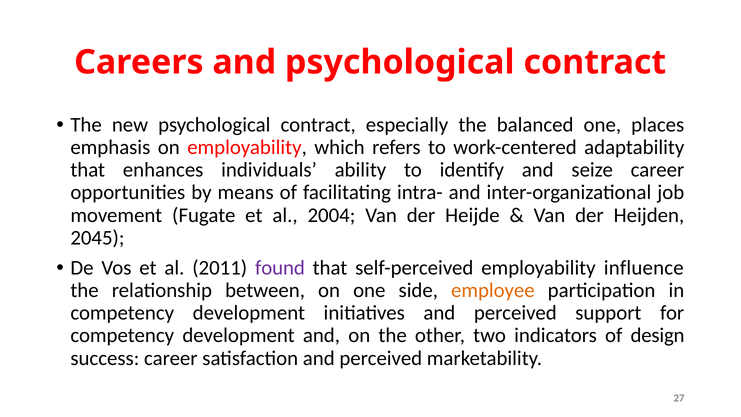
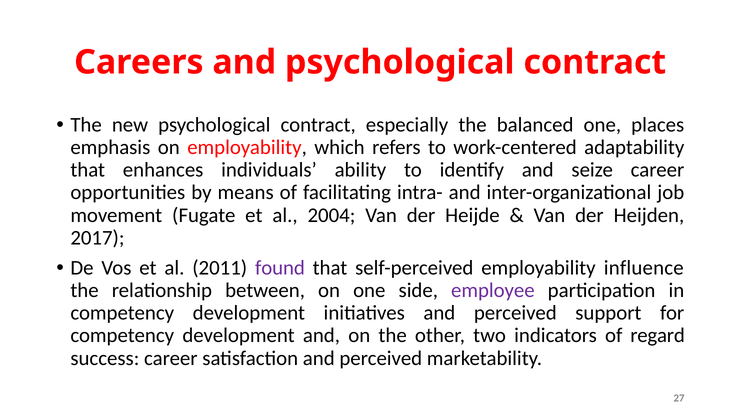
2045: 2045 -> 2017
employee colour: orange -> purple
design: design -> regard
